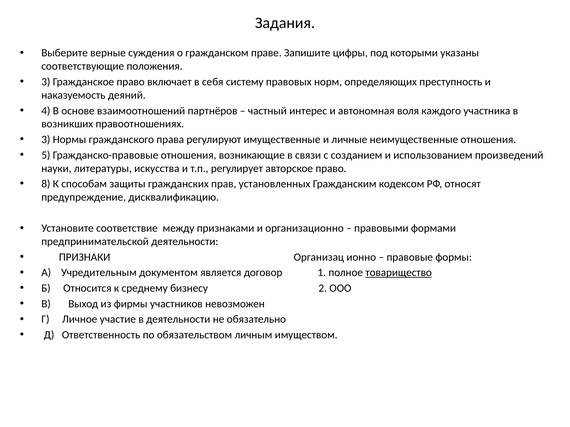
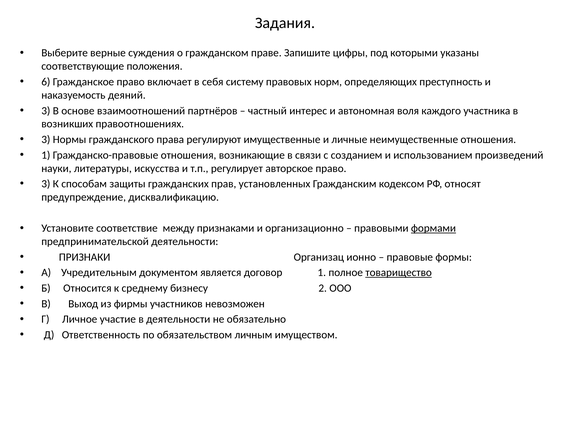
3 at (46, 82): 3 -> 6
4 at (46, 111): 4 -> 3
5 at (46, 155): 5 -> 1
8 at (46, 184): 8 -> 3
формами underline: none -> present
